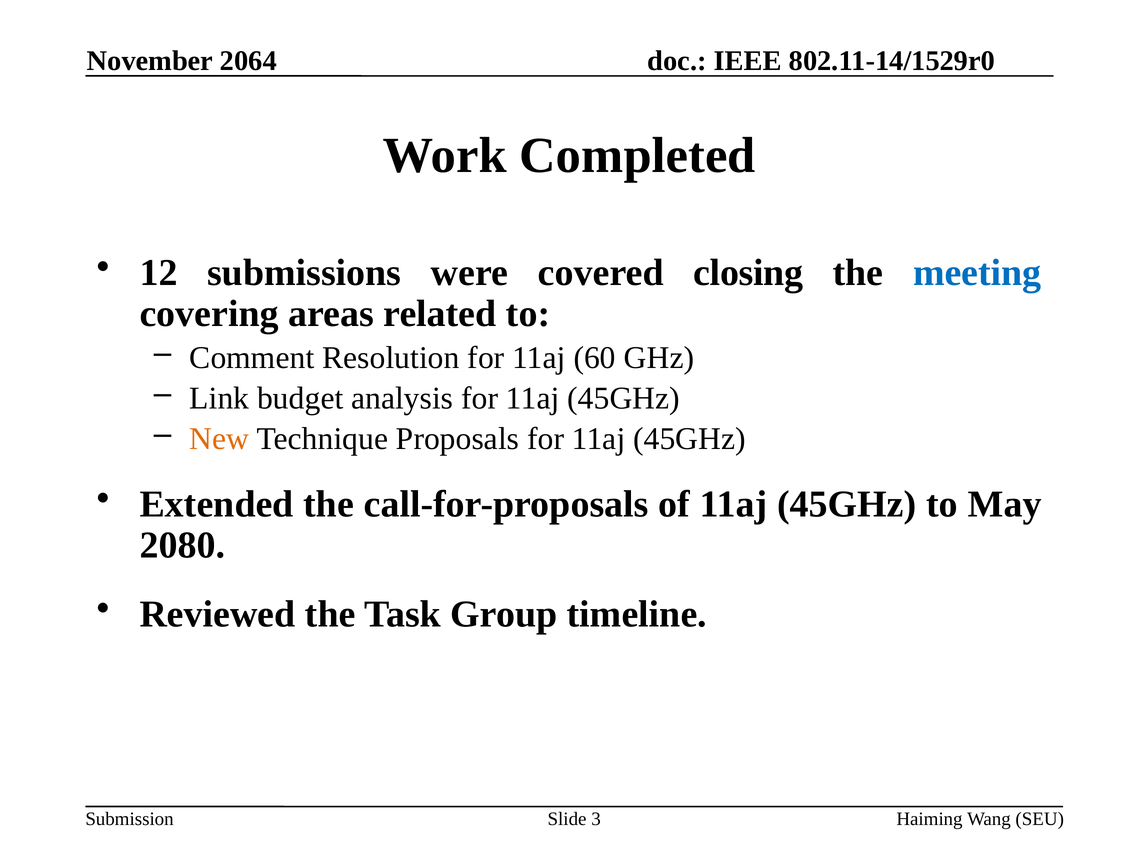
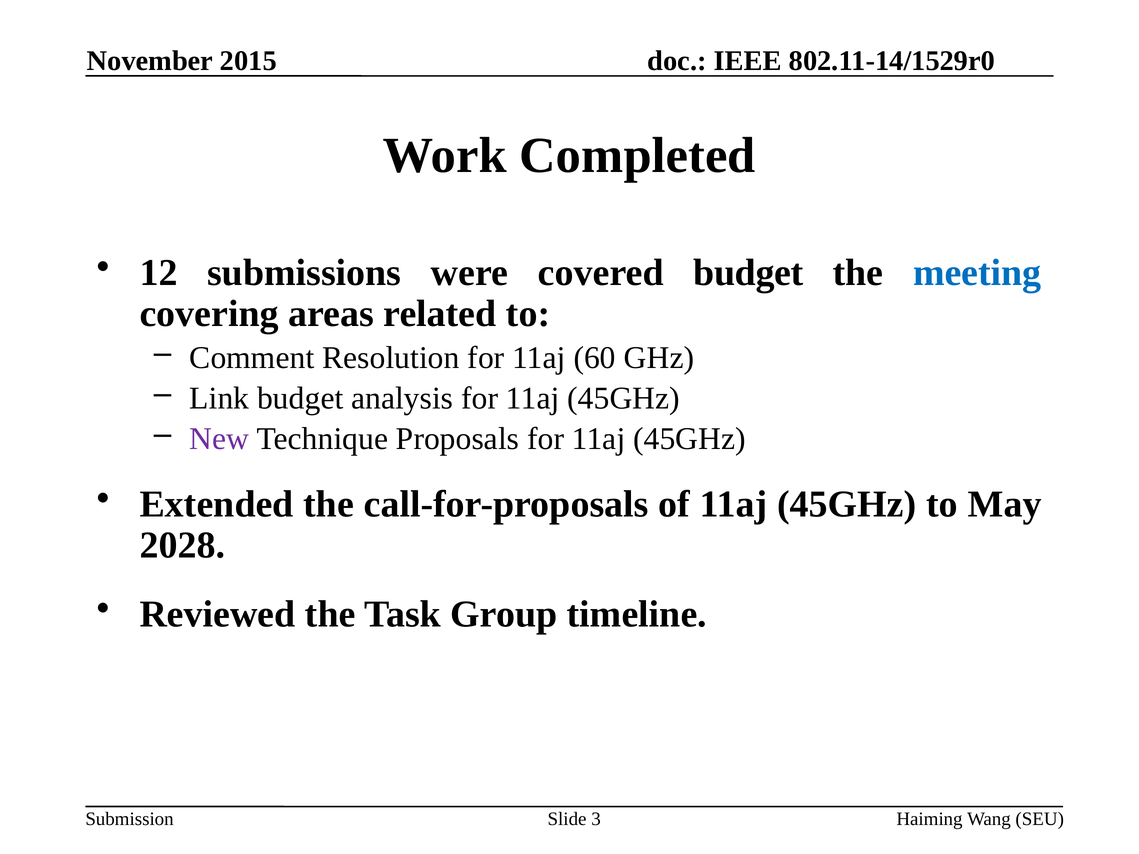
2064: 2064 -> 2015
covered closing: closing -> budget
New colour: orange -> purple
2080: 2080 -> 2028
